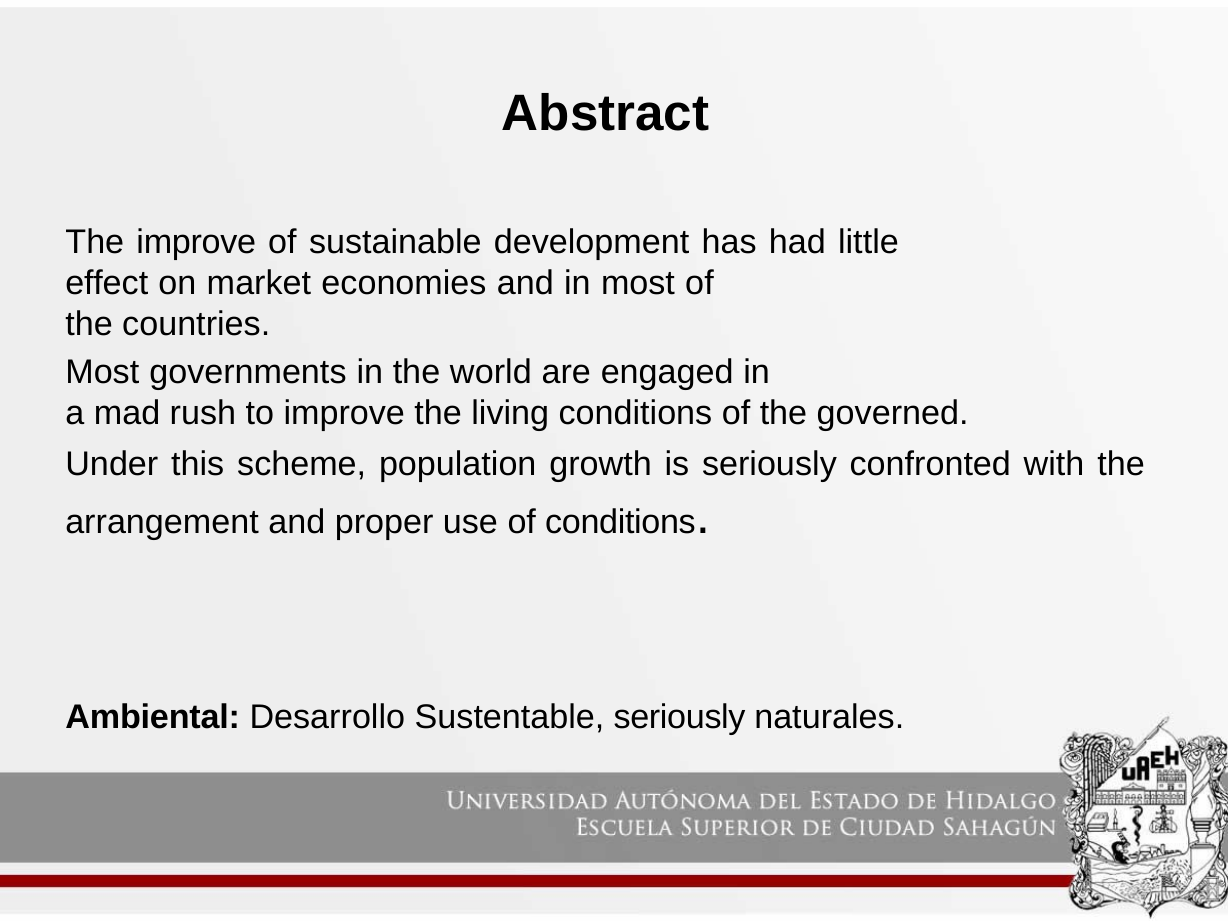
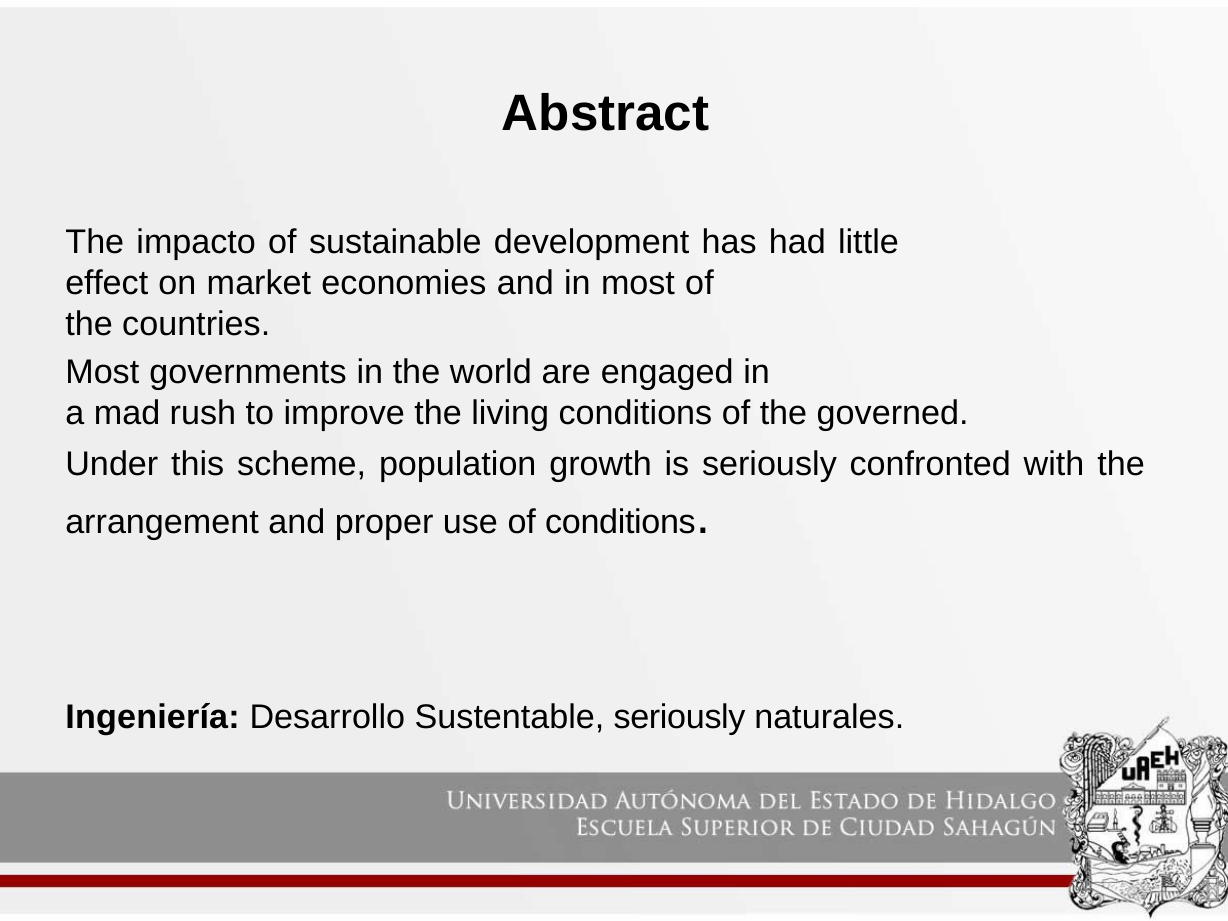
The improve: improve -> impacto
Ambiental: Ambiental -> Ingeniería
